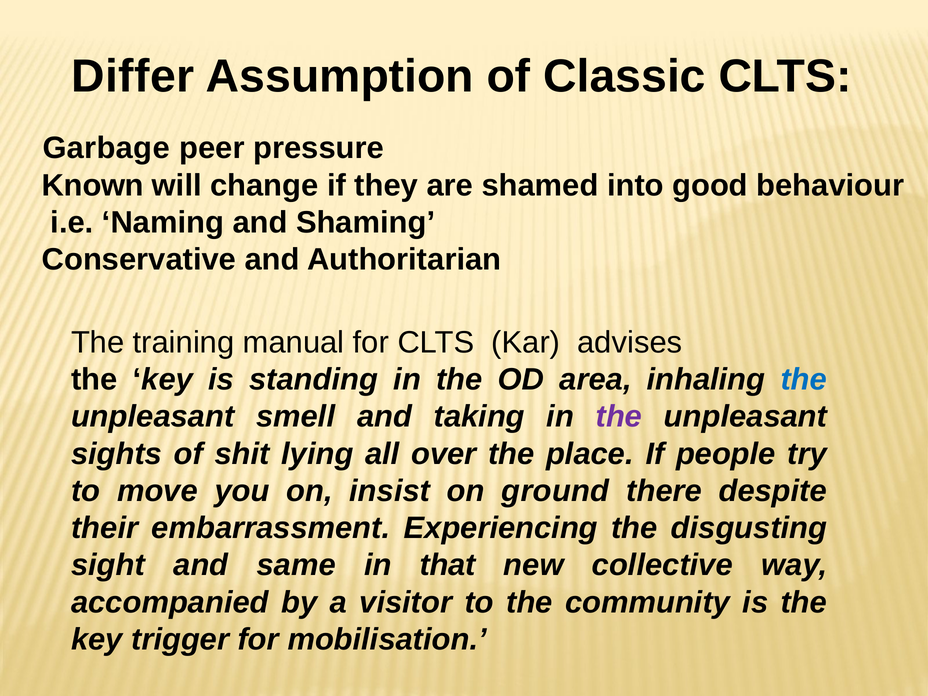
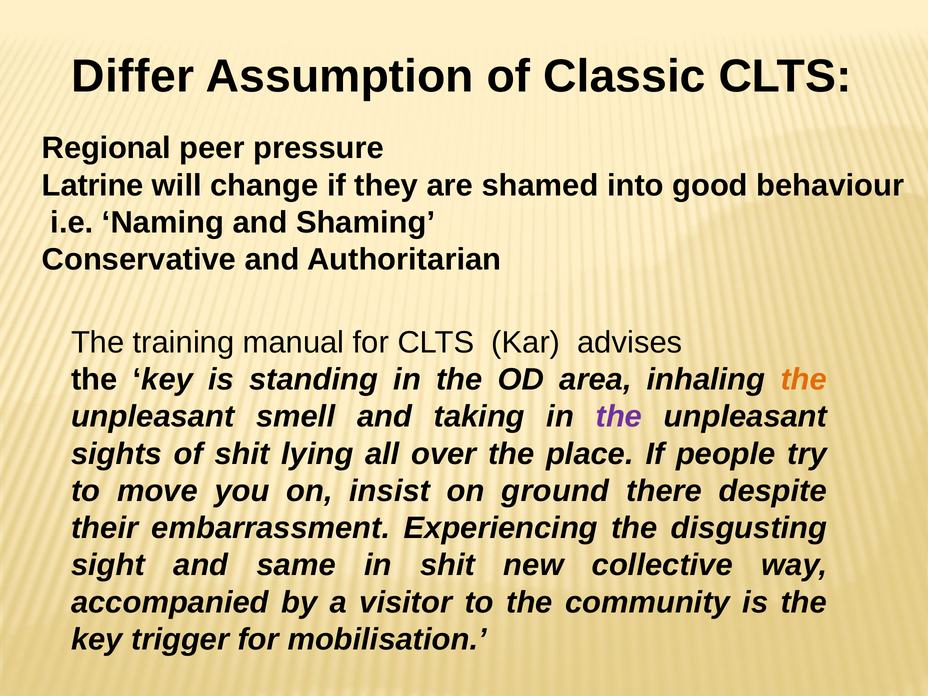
Garbage: Garbage -> Regional
Known: Known -> Latrine
the at (804, 380) colour: blue -> orange
in that: that -> shit
